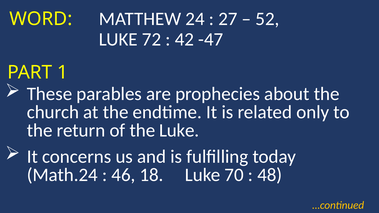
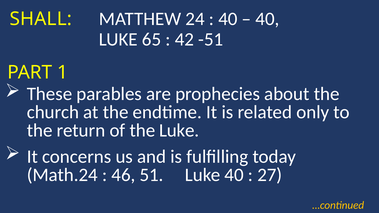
WORD: WORD -> SHALL
27 at (228, 19): 27 -> 40
52 at (267, 19): 52 -> 40
72: 72 -> 65
-47: -47 -> -51
18: 18 -> 51
Luke 70: 70 -> 40
48: 48 -> 27
